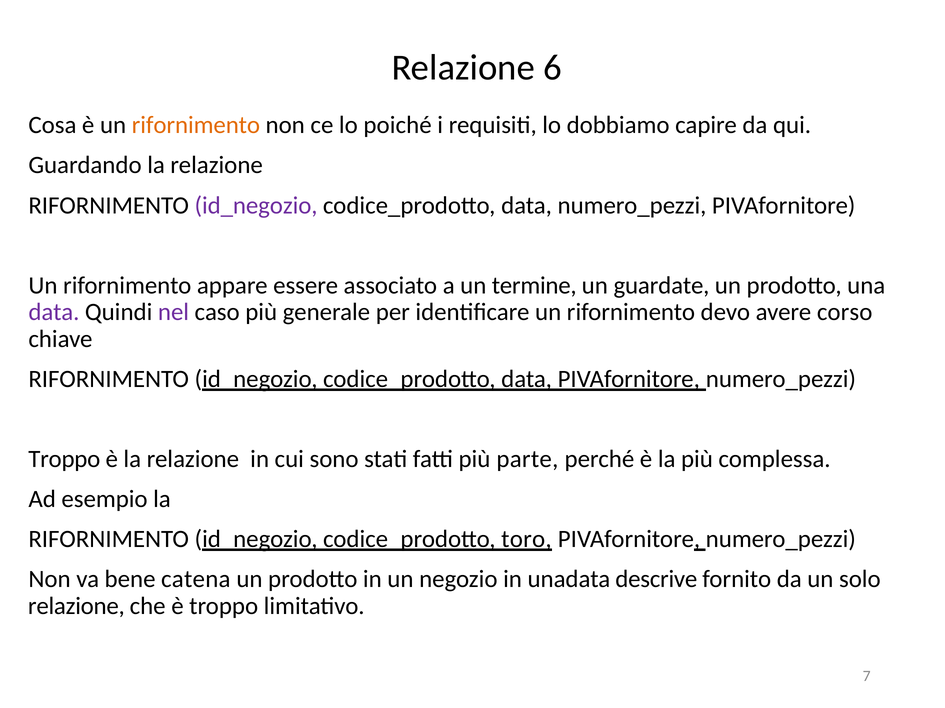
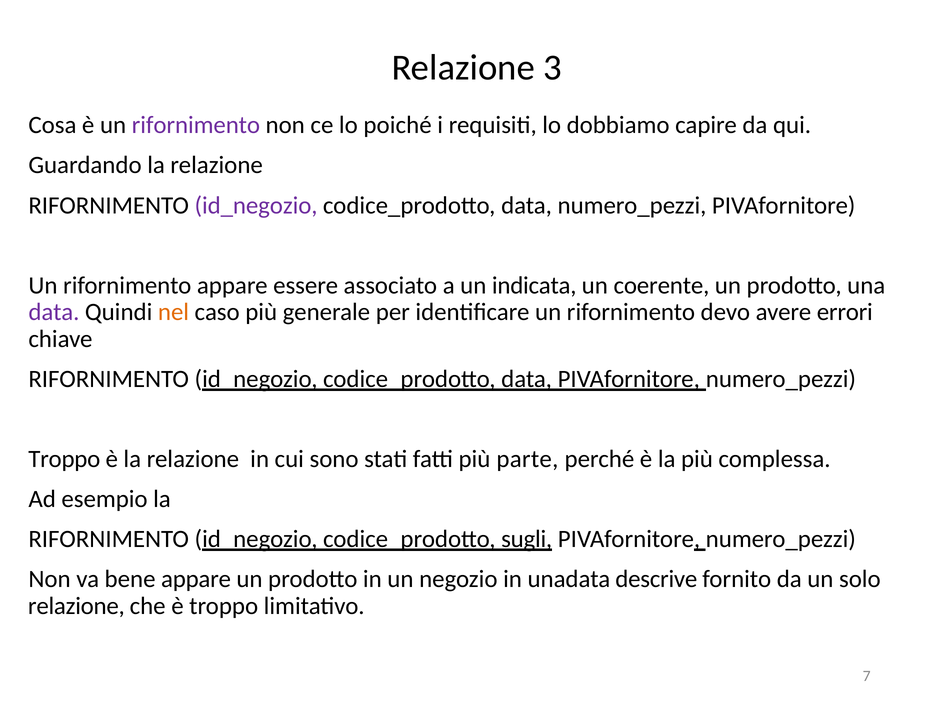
6: 6 -> 3
rifornimento at (196, 125) colour: orange -> purple
termine: termine -> indicata
guardate: guardate -> coerente
nel colour: purple -> orange
corso: corso -> errori
toro: toro -> sugli
bene catena: catena -> appare
